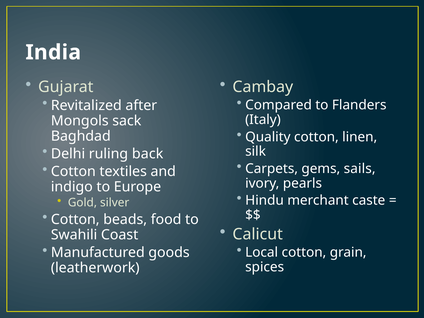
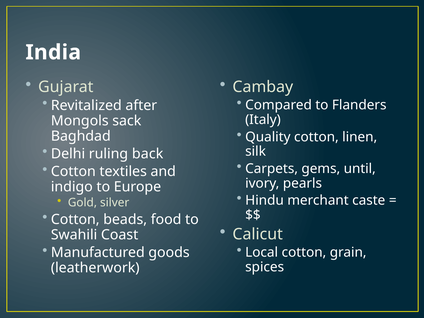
sails: sails -> until
